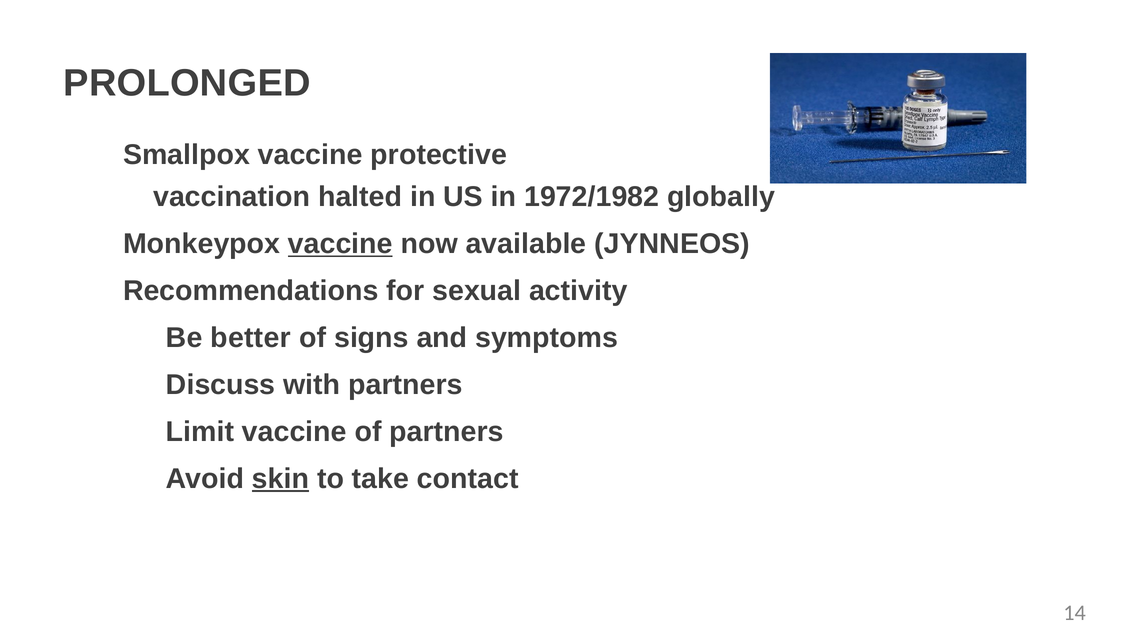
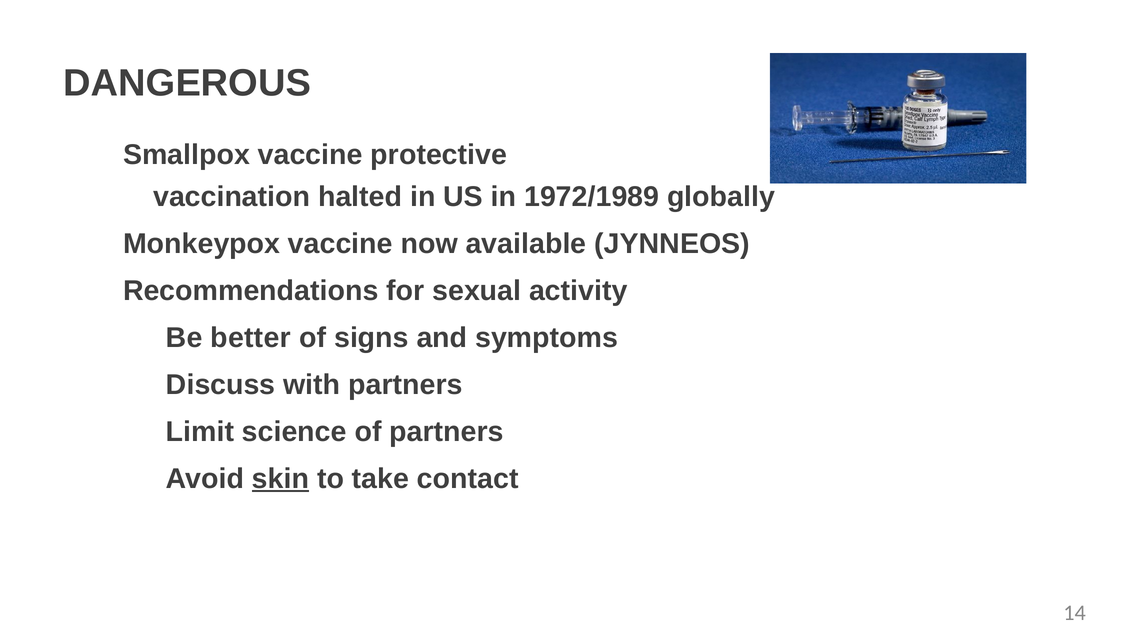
PROLONGED: PROLONGED -> DANGEROUS
1972/1982: 1972/1982 -> 1972/1989
vaccine at (340, 244) underline: present -> none
vaccine at (294, 432): vaccine -> science
